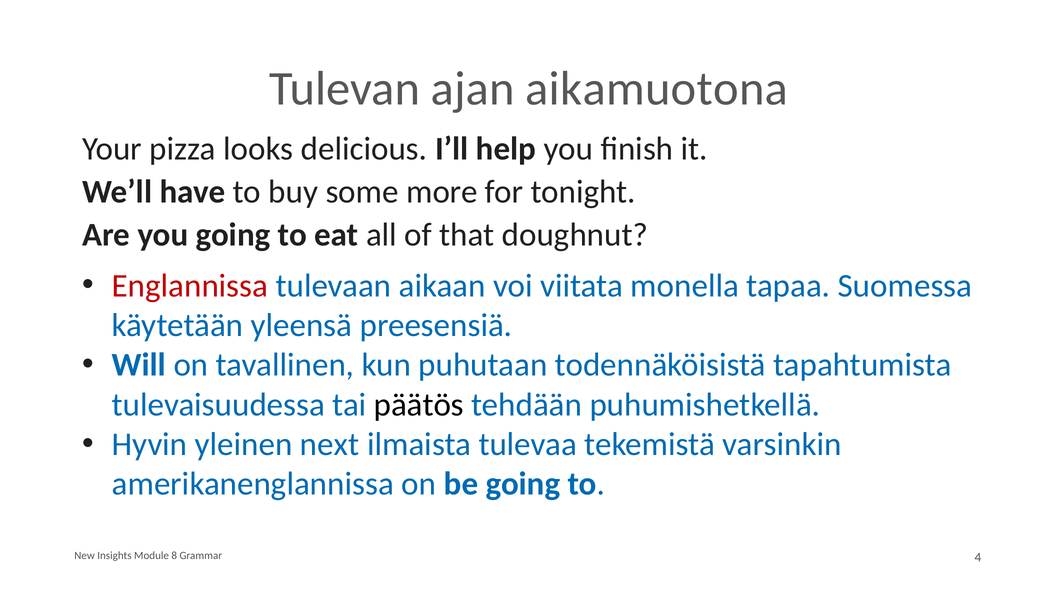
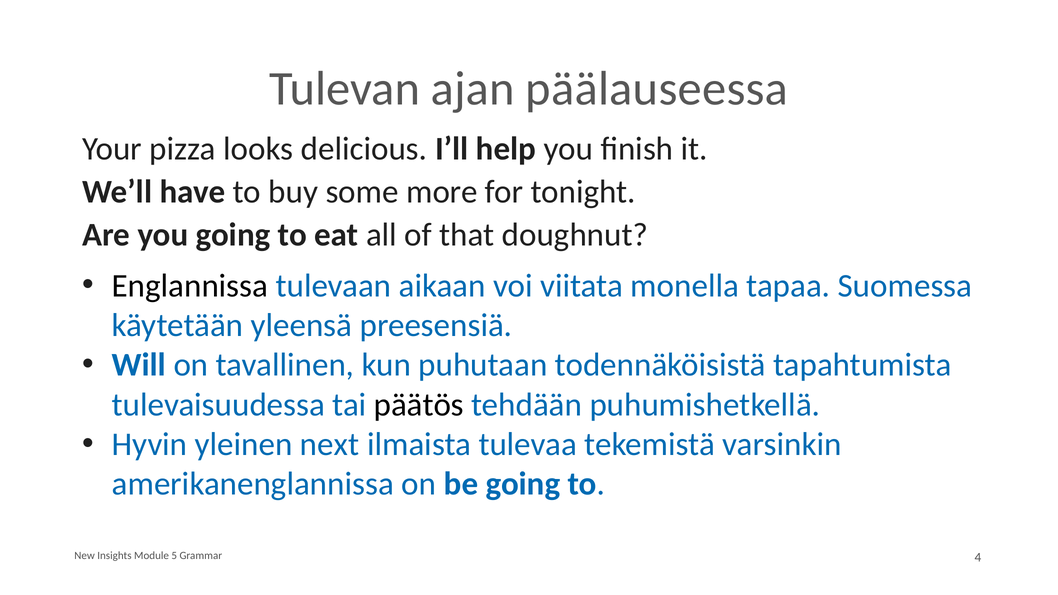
aikamuotona: aikamuotona -> päälauseessa
Englannissa colour: red -> black
8: 8 -> 5
